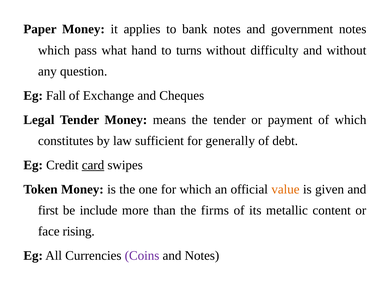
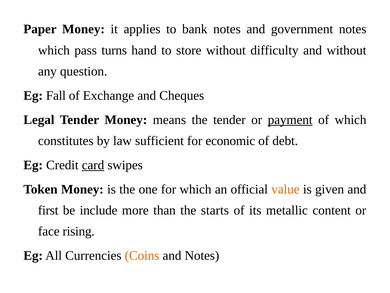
what: what -> turns
turns: turns -> store
payment underline: none -> present
generally: generally -> economic
firms: firms -> starts
Coins colour: purple -> orange
